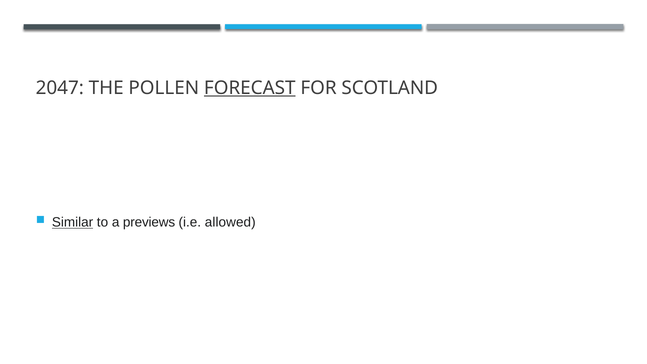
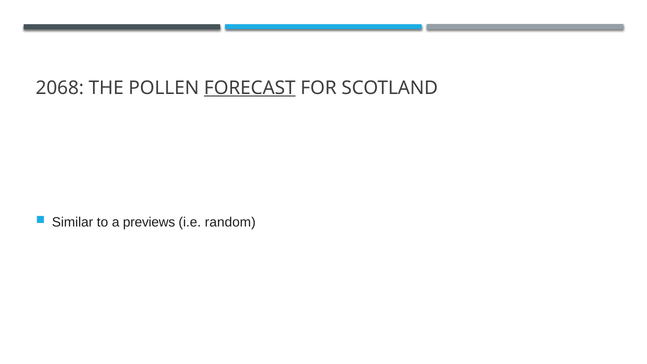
2047: 2047 -> 2068
Similar underline: present -> none
allowed: allowed -> random
